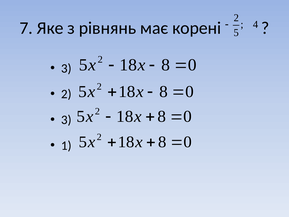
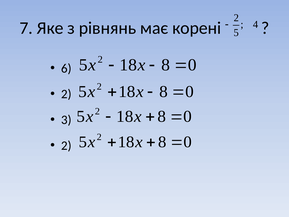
3 at (66, 68): 3 -> 6
1 at (66, 145): 1 -> 2
